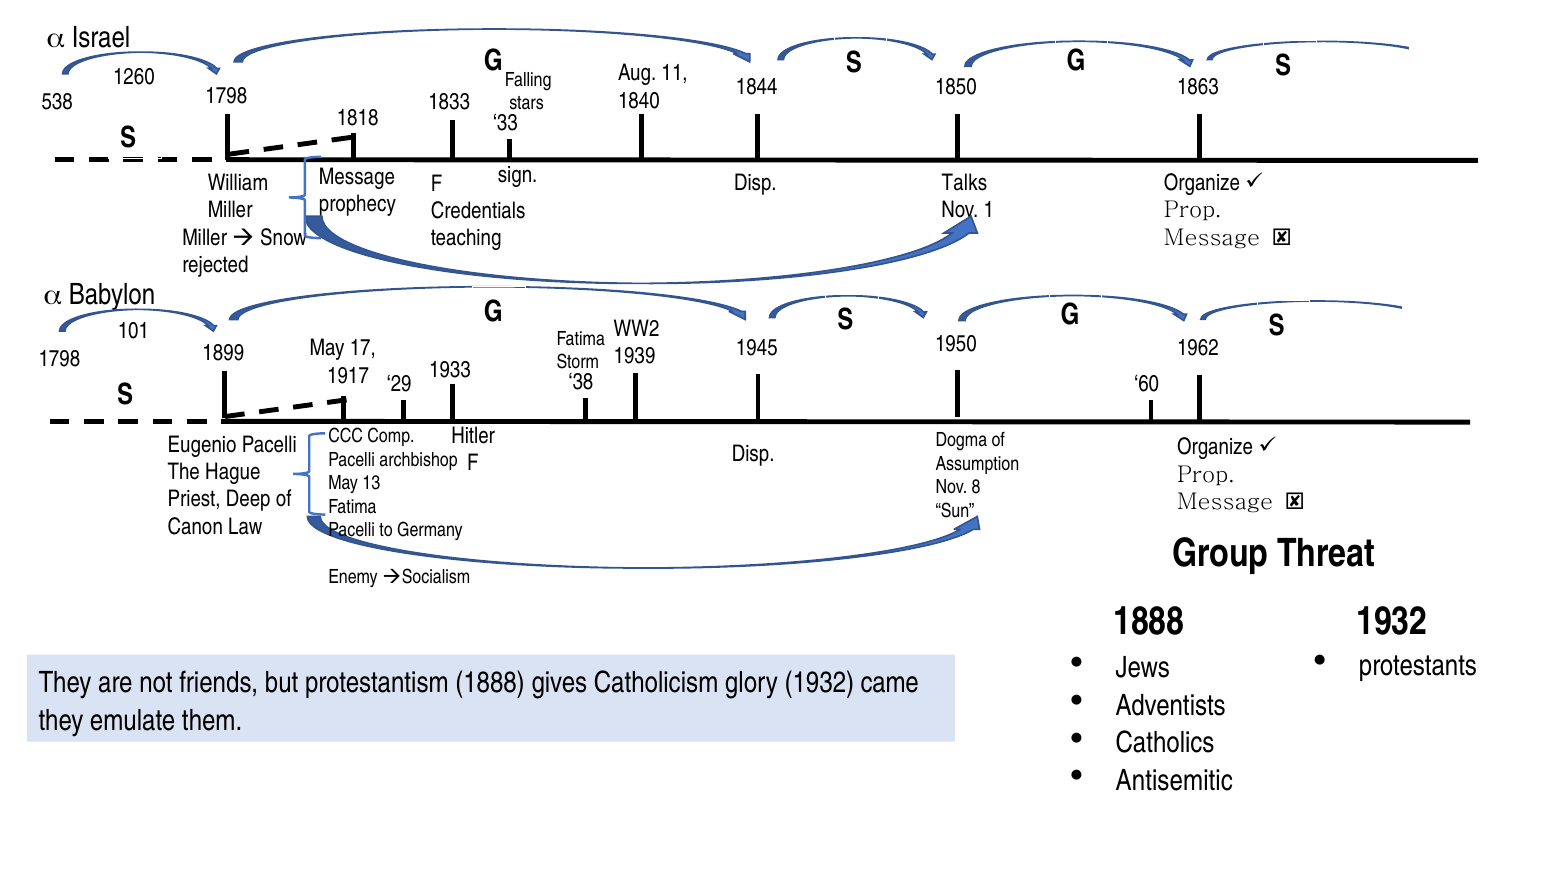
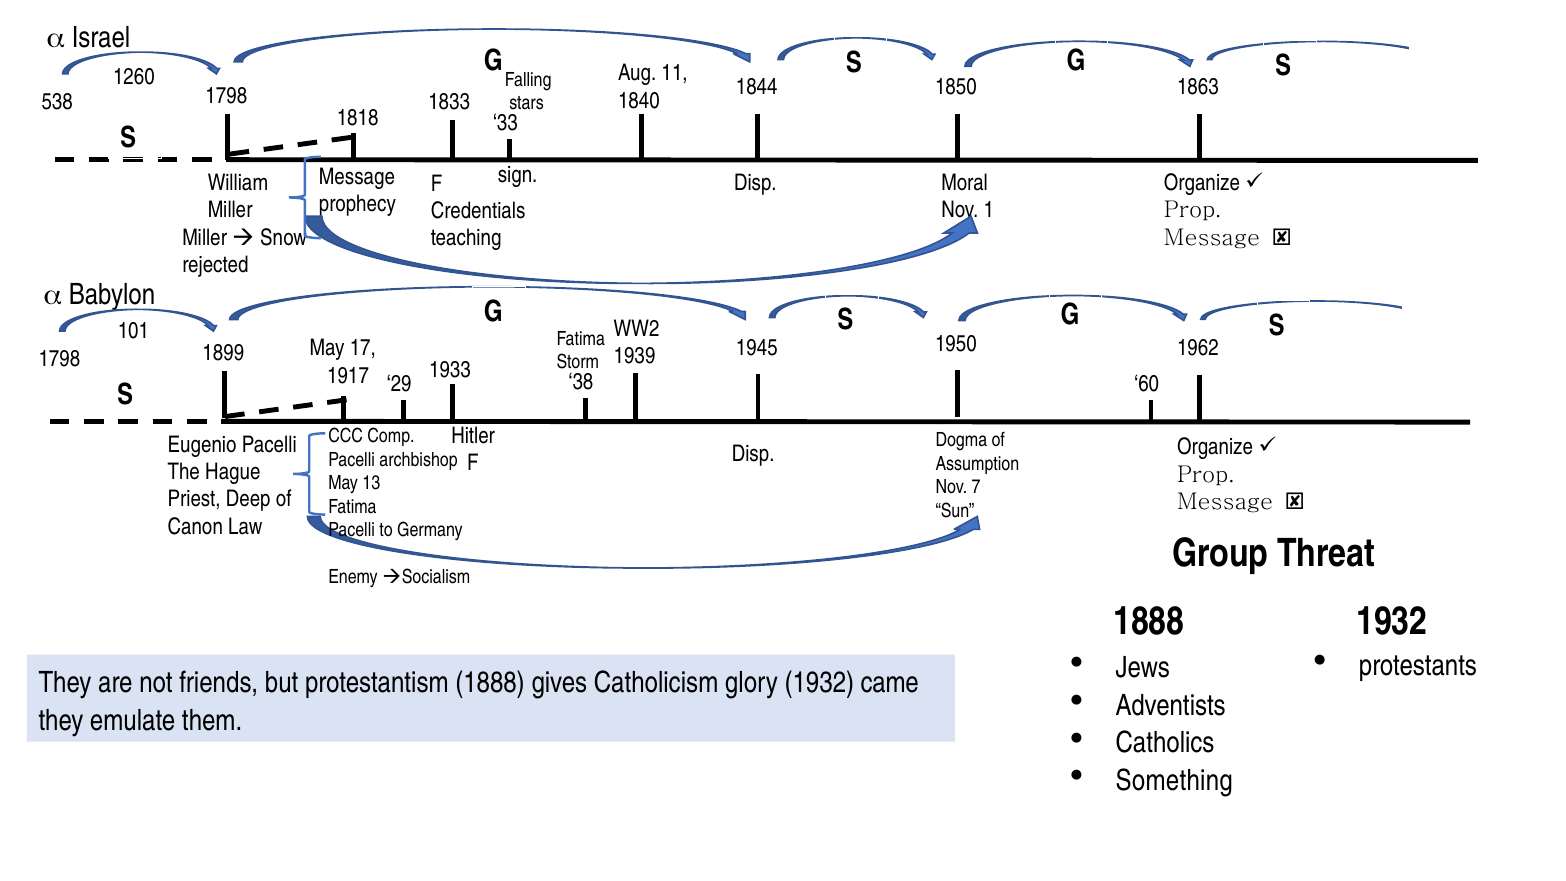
Talks: Talks -> Moral
8: 8 -> 7
Antisemitic: Antisemitic -> Something
